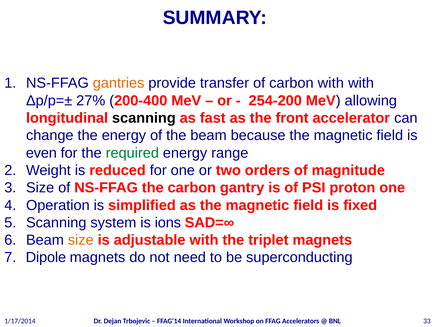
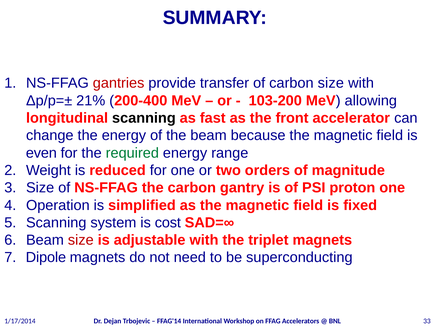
gantries colour: orange -> red
carbon with: with -> size
27%: 27% -> 21%
254-200: 254-200 -> 103-200
ions: ions -> cost
size at (81, 240) colour: orange -> red
